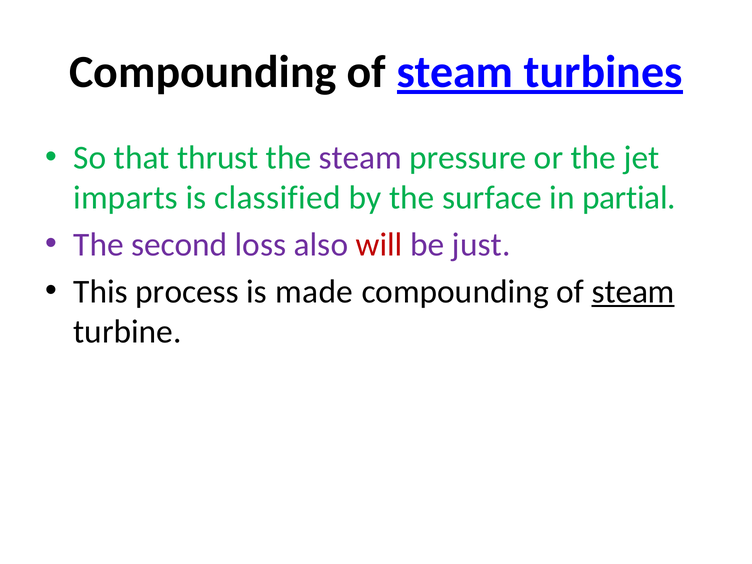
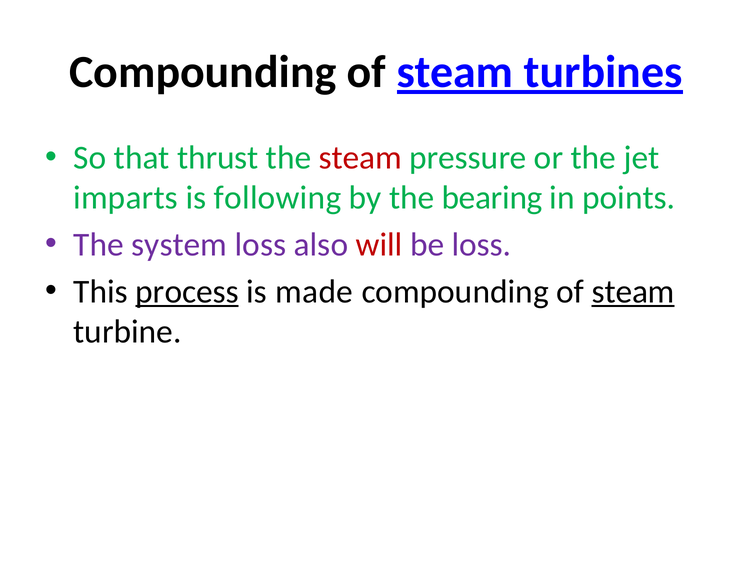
steam at (360, 158) colour: purple -> red
classified: classified -> following
surface: surface -> bearing
partial: partial -> points
second: second -> system
be just: just -> loss
process underline: none -> present
